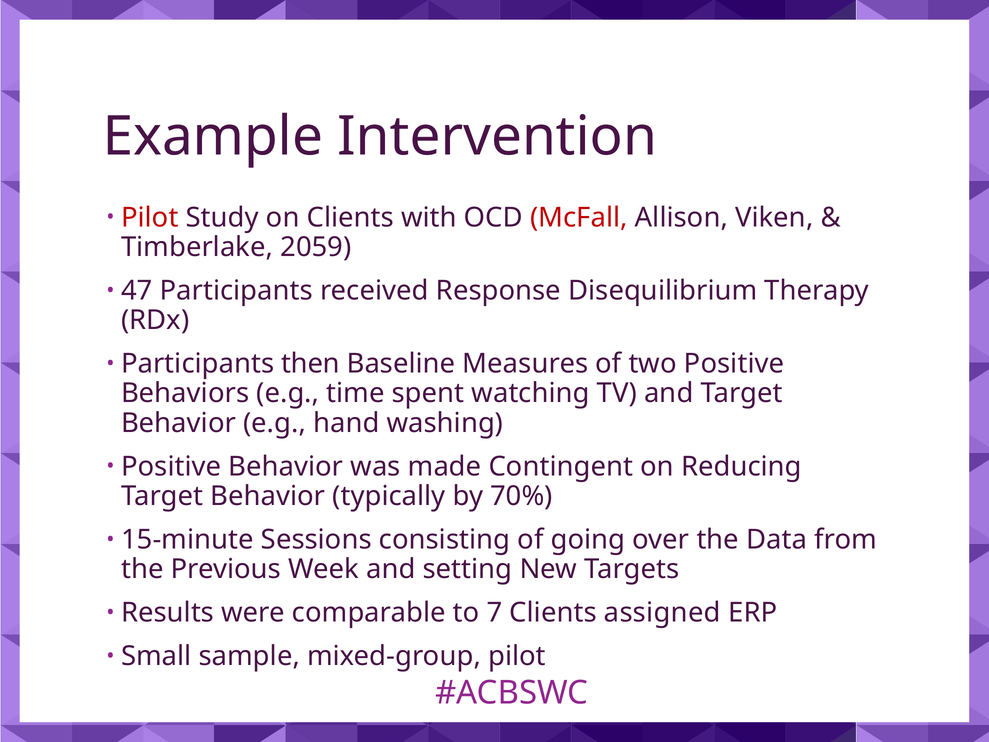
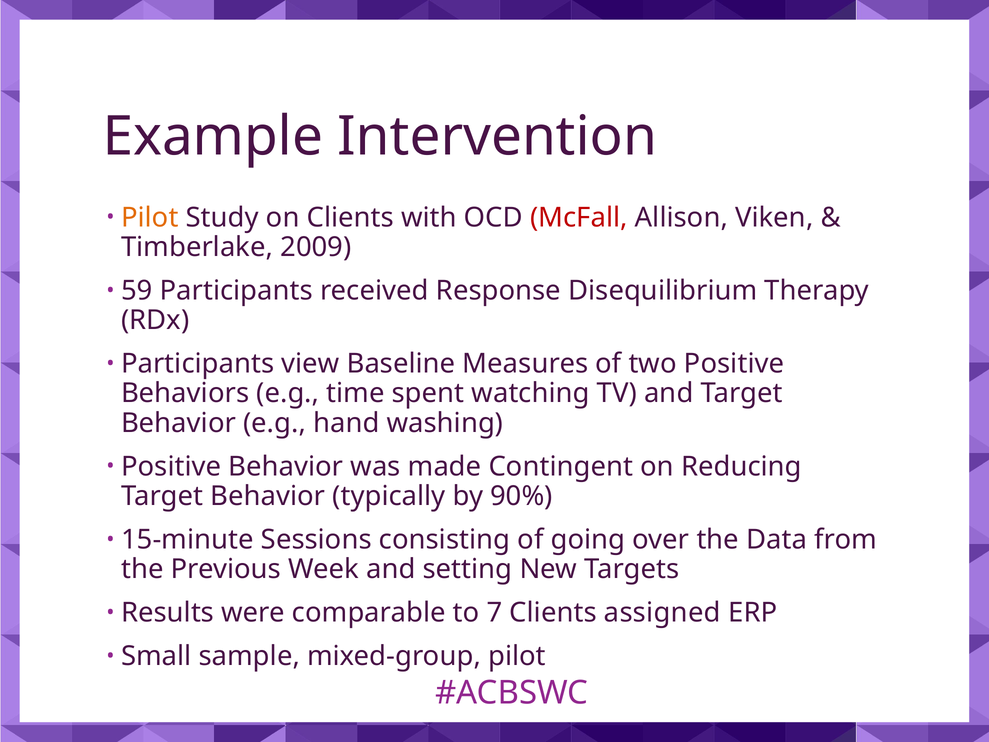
Pilot at (150, 217) colour: red -> orange
2059: 2059 -> 2009
47: 47 -> 59
then: then -> view
70%: 70% -> 90%
